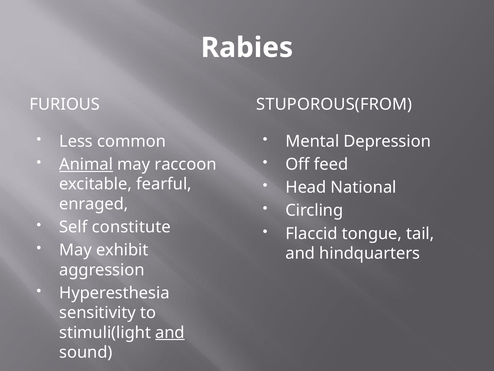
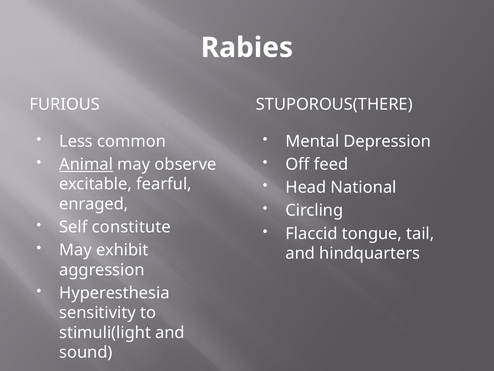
STUPOROUS(FROM: STUPOROUS(FROM -> STUPOROUS(THERE
raccoon: raccoon -> observe
and at (170, 332) underline: present -> none
